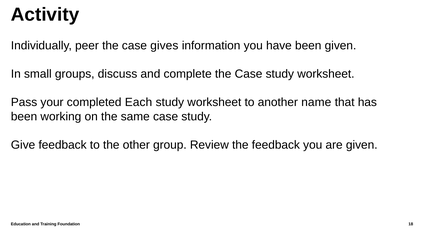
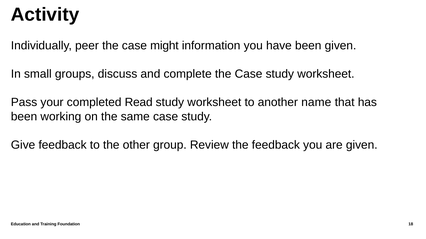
gives: gives -> might
Each: Each -> Read
